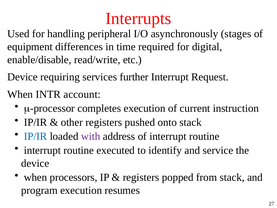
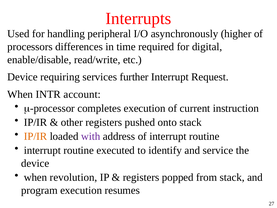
stages: stages -> higher
equipment: equipment -> processors
IP/IR at (35, 136) colour: blue -> orange
processors: processors -> revolution
